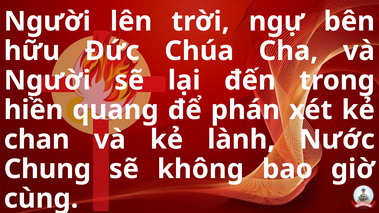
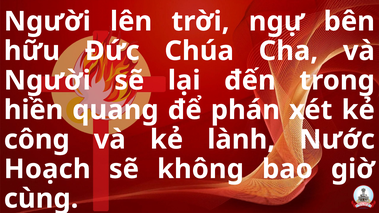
chan: chan -> công
Chung: Chung -> Hoạch
